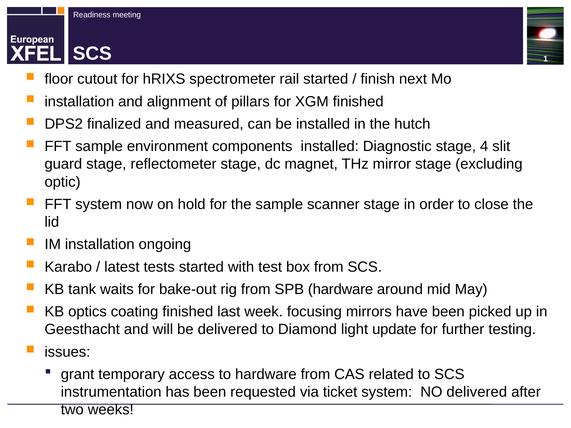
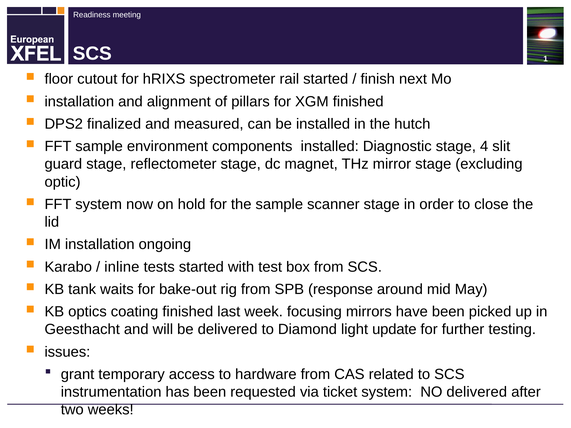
latest: latest -> inline
SPB hardware: hardware -> response
